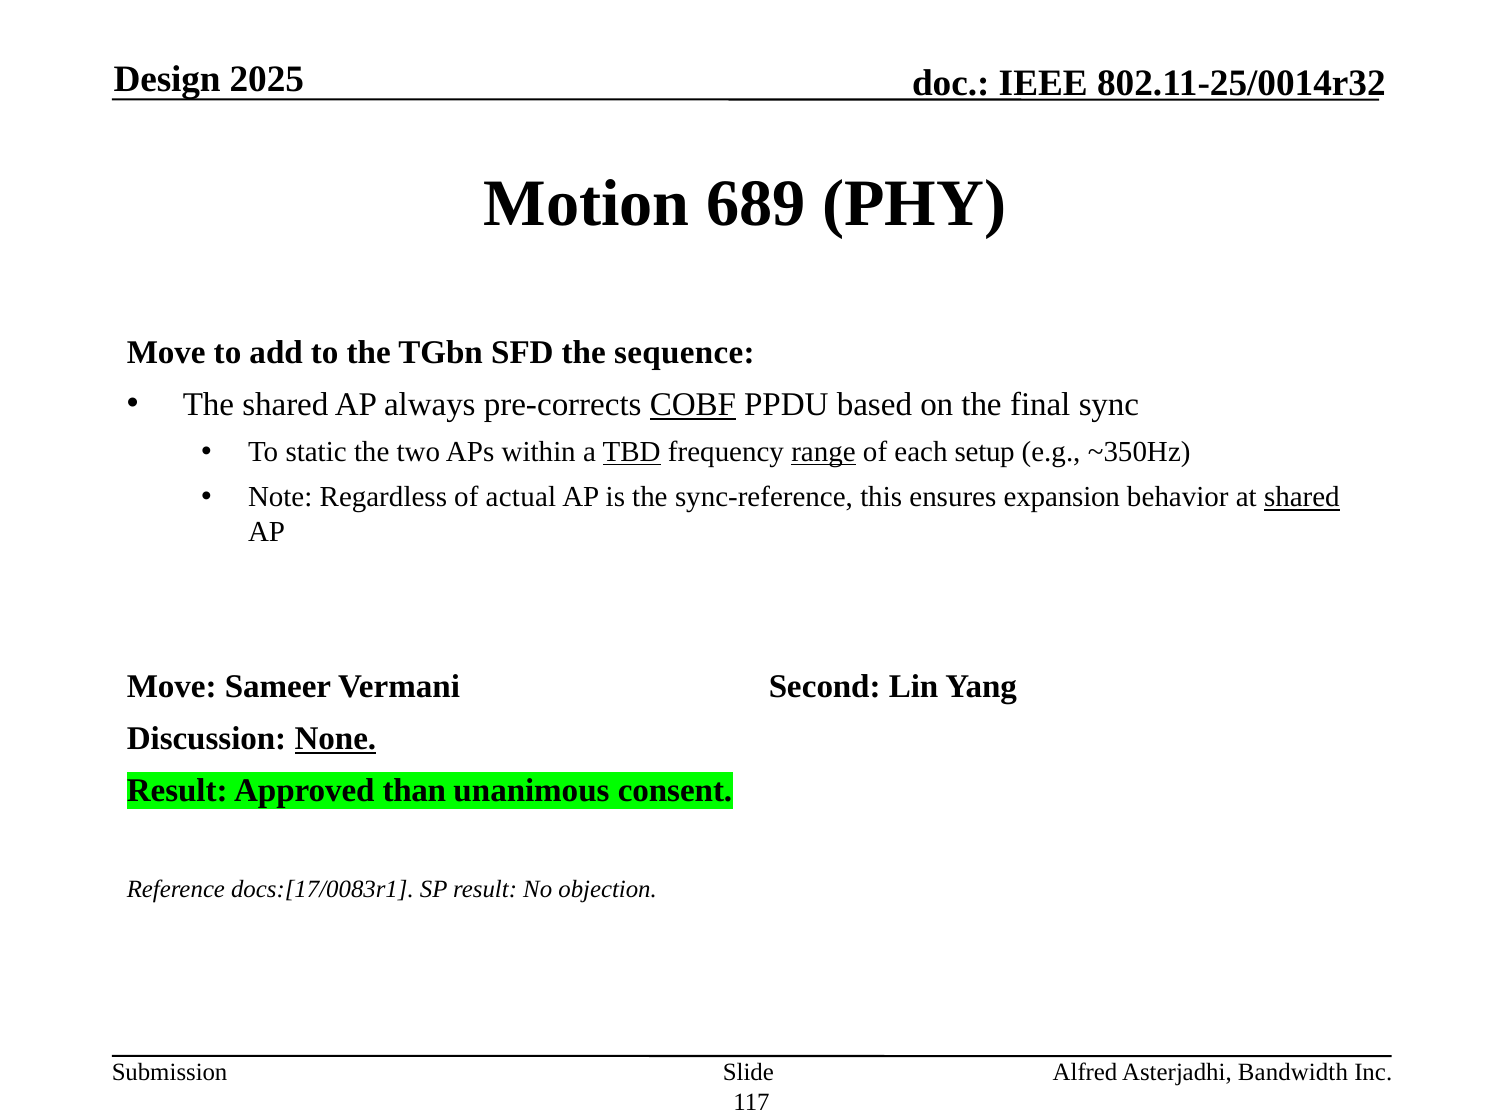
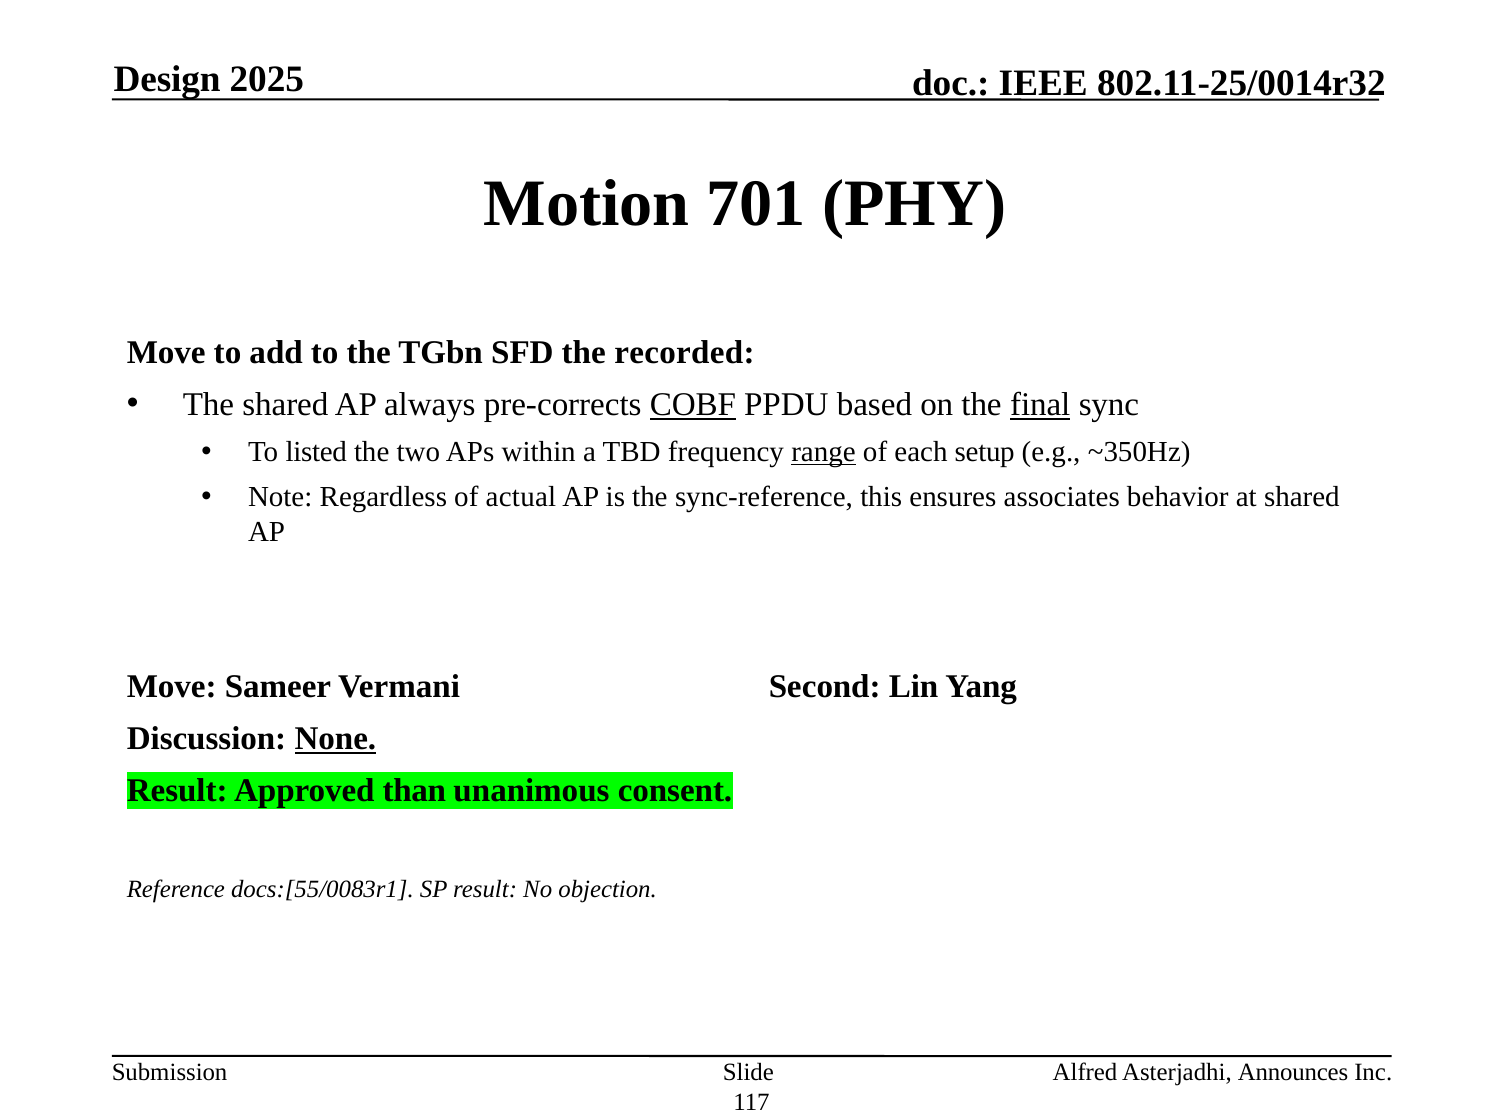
689: 689 -> 701
sequence: sequence -> recorded
final underline: none -> present
static: static -> listed
TBD underline: present -> none
expansion: expansion -> associates
shared at (1302, 497) underline: present -> none
docs:[17/0083r1: docs:[17/0083r1 -> docs:[55/0083r1
Bandwidth: Bandwidth -> Announces
